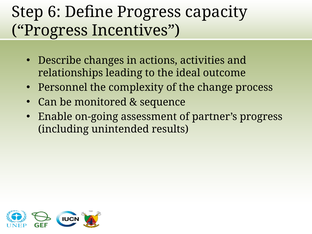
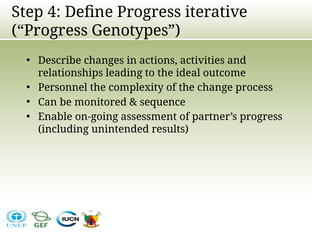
6: 6 -> 4
capacity: capacity -> iterative
Incentives: Incentives -> Genotypes
